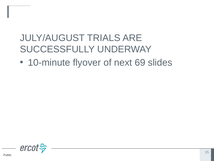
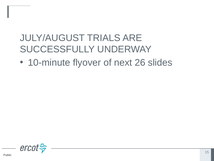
69: 69 -> 26
